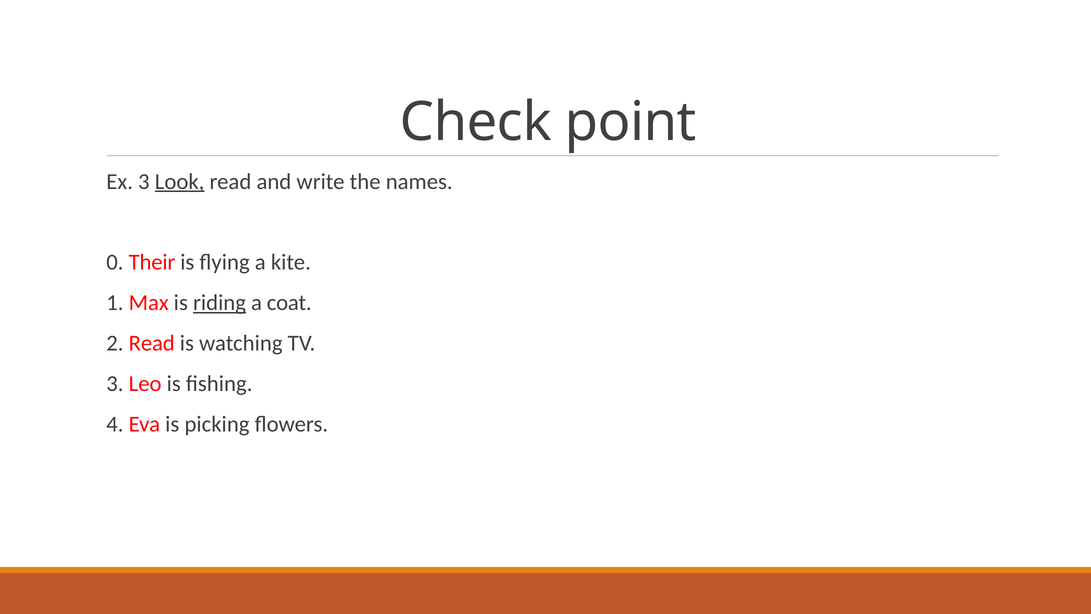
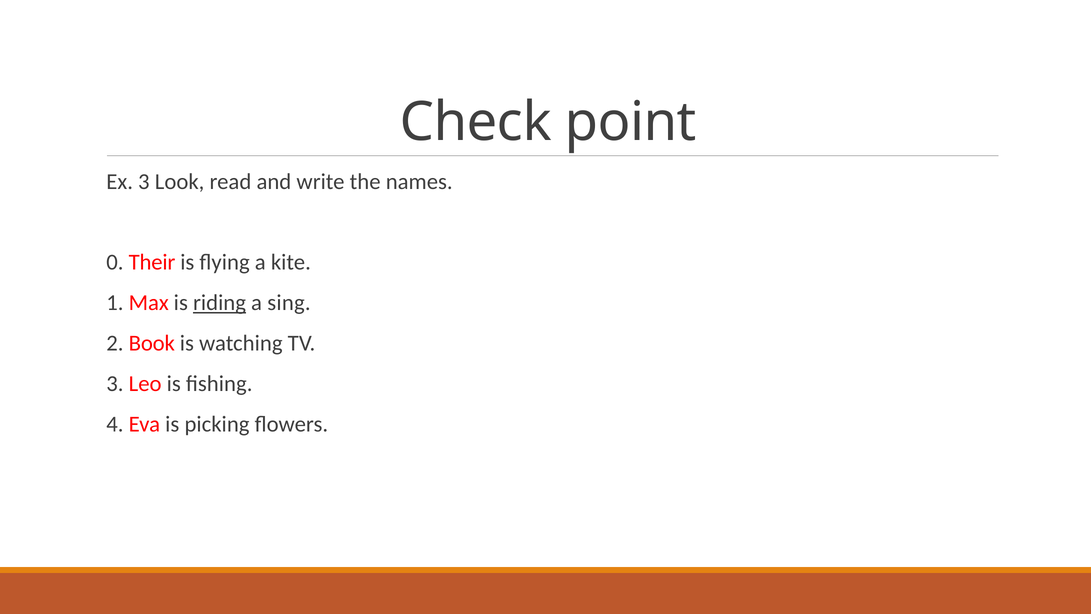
Look underline: present -> none
coat: coat -> sing
2 Read: Read -> Book
